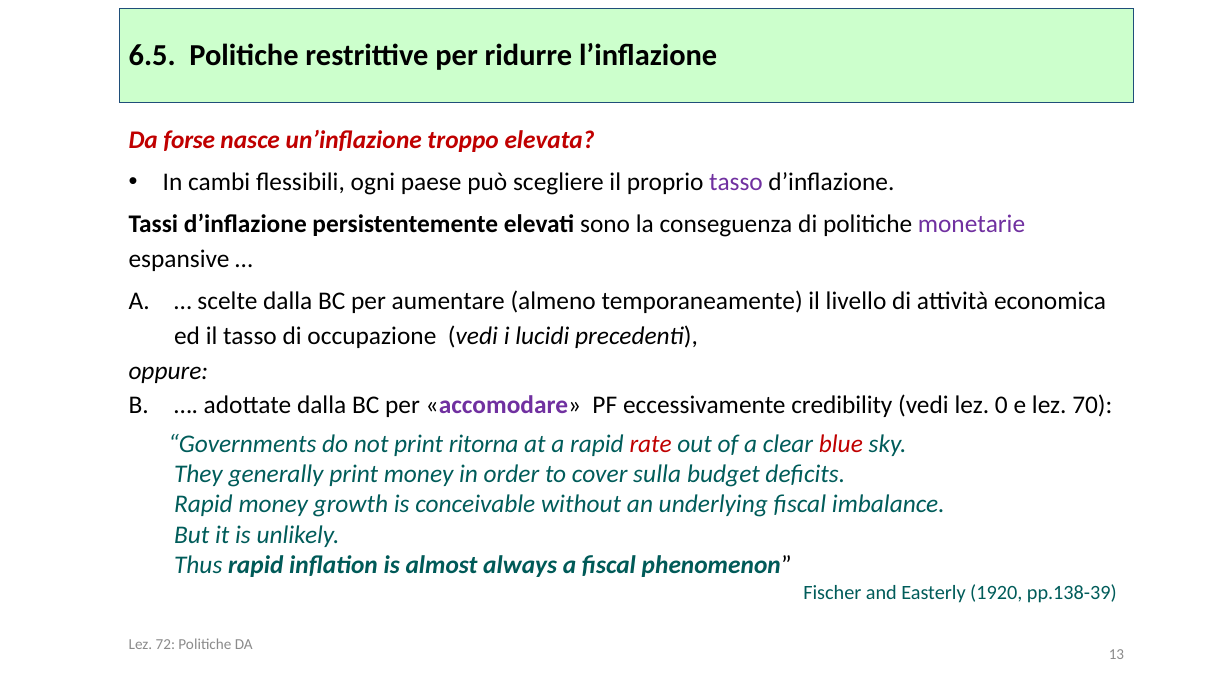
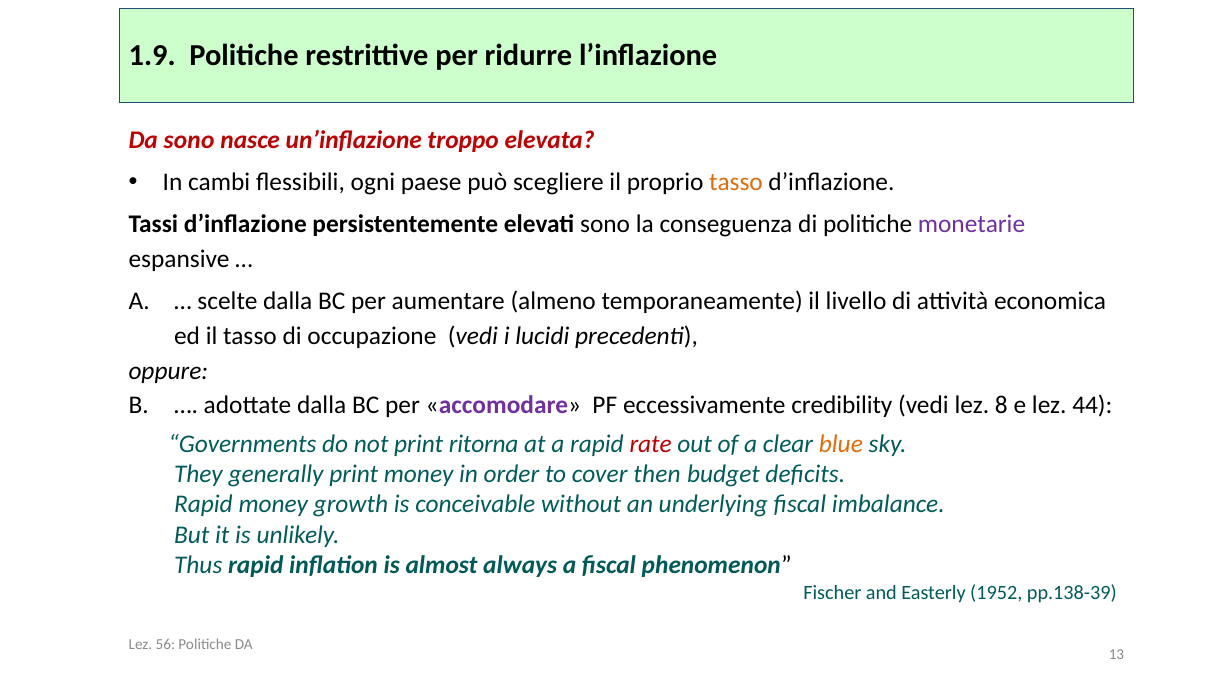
6.5: 6.5 -> 1.9
Da forse: forse -> sono
tasso at (736, 182) colour: purple -> orange
0: 0 -> 8
70: 70 -> 44
blue colour: red -> orange
sulla: sulla -> then
1920: 1920 -> 1952
72: 72 -> 56
